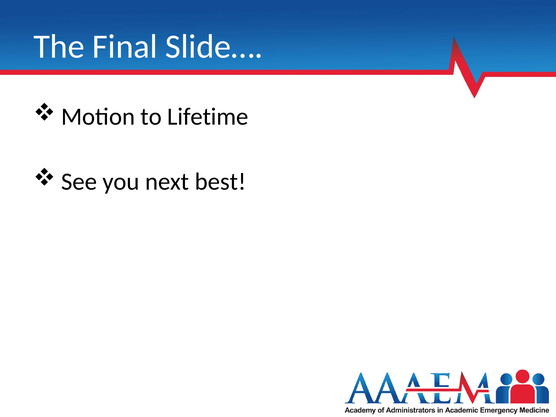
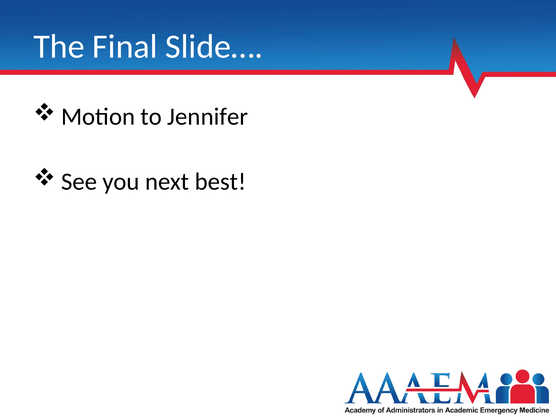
Lifetime: Lifetime -> Jennifer
